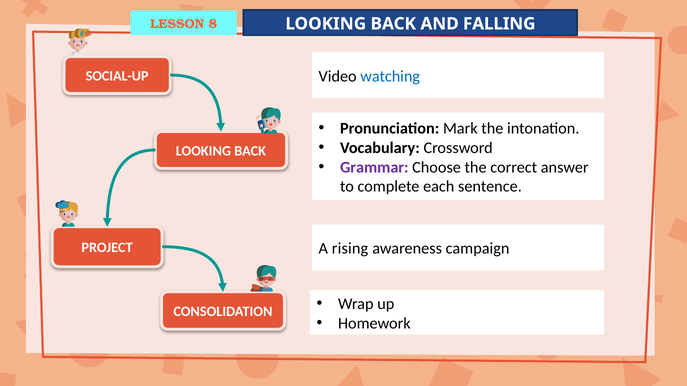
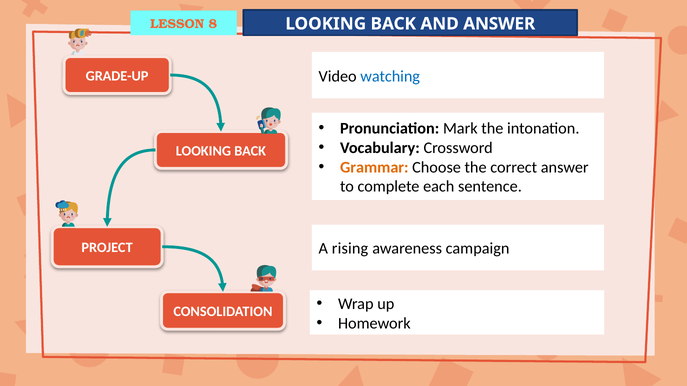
AND FALLING: FALLING -> ANSWER
SOCIAL-UP: SOCIAL-UP -> GRADE-UP
Grammar colour: purple -> orange
